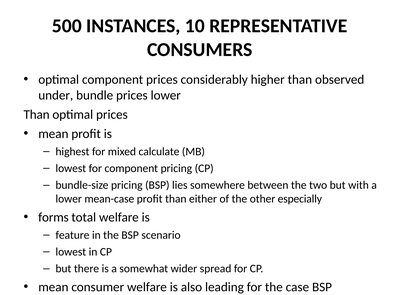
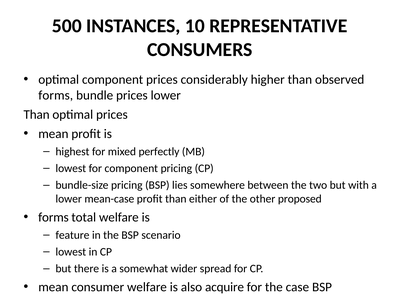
under at (56, 95): under -> forms
calculate: calculate -> perfectly
especially: especially -> proposed
leading: leading -> acquire
